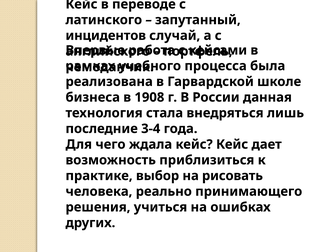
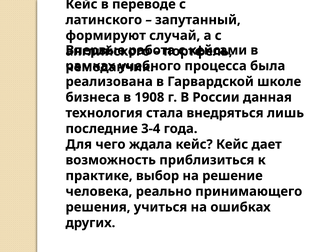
инцидентов: инцидентов -> формируют
рисовать: рисовать -> решение
